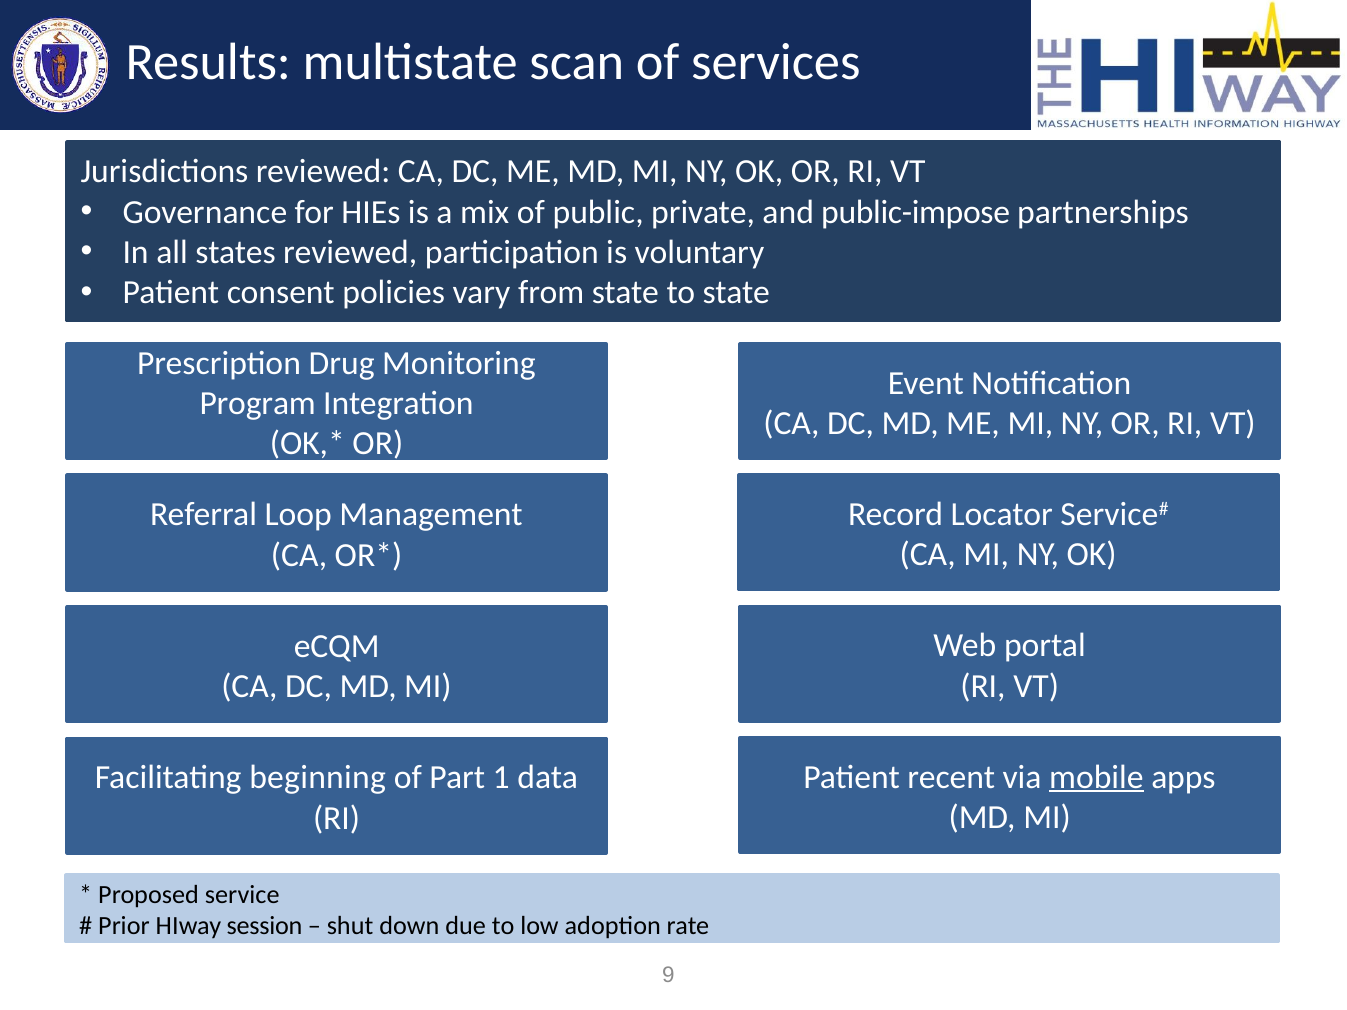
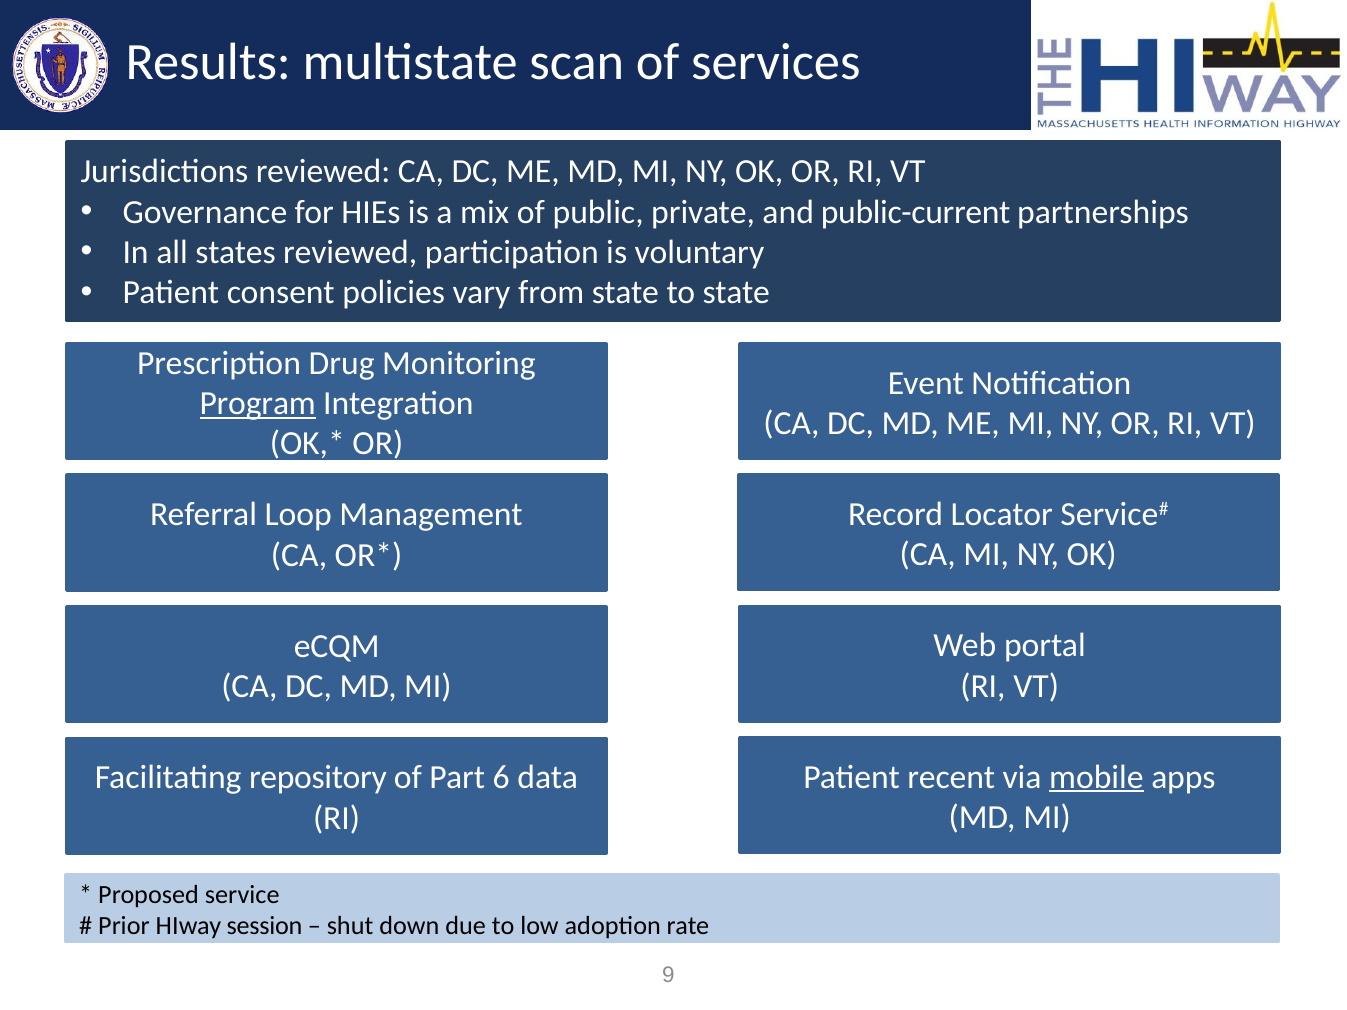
public-impose: public-impose -> public-current
Program underline: none -> present
beginning: beginning -> repository
1: 1 -> 6
